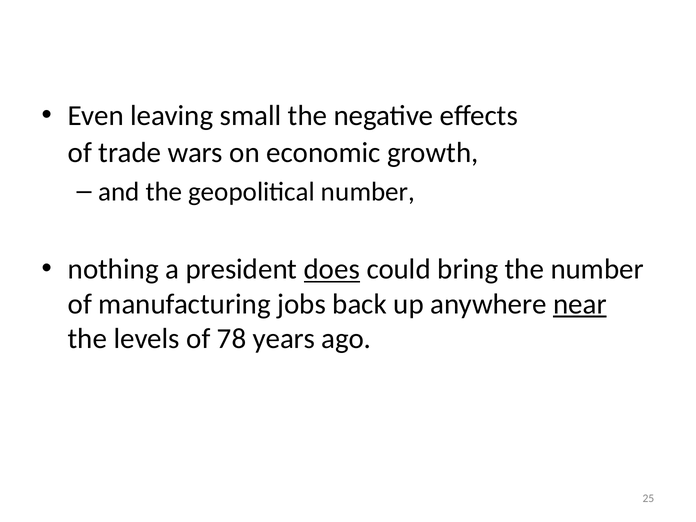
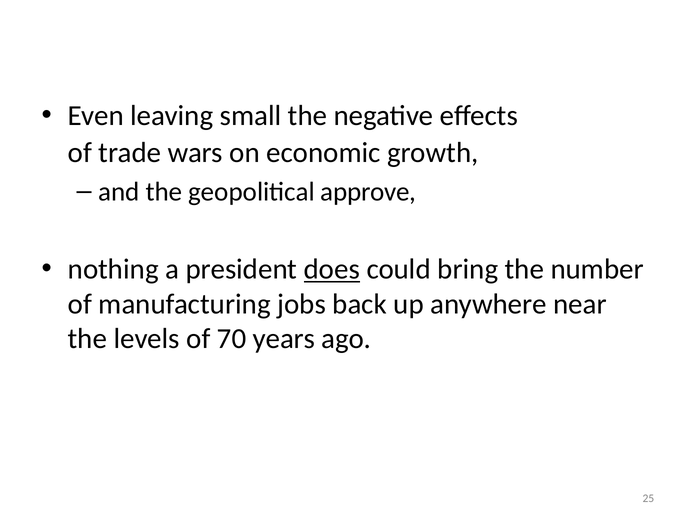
geopolitical number: number -> approve
near underline: present -> none
78: 78 -> 70
